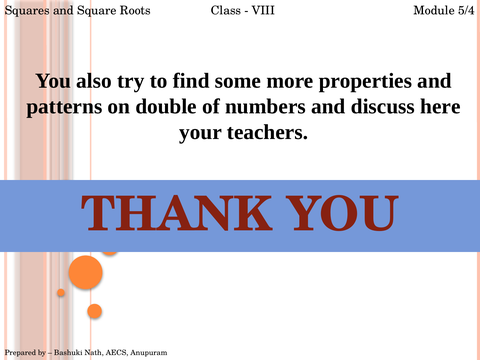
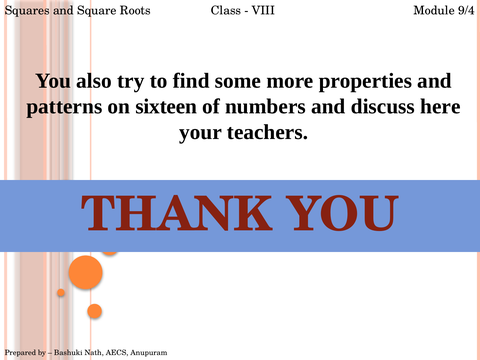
5/4: 5/4 -> 9/4
double: double -> sixteen
